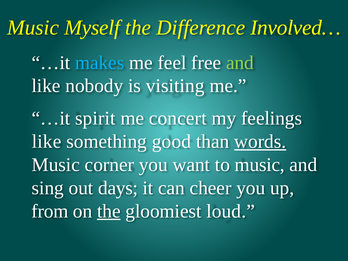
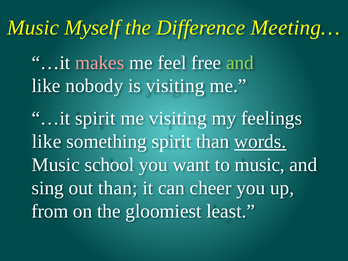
Involved…: Involved… -> Meeting…
makes colour: light blue -> pink
me concert: concert -> visiting
something good: good -> spirit
corner: corner -> school
out days: days -> than
the at (109, 211) underline: present -> none
loud: loud -> least
